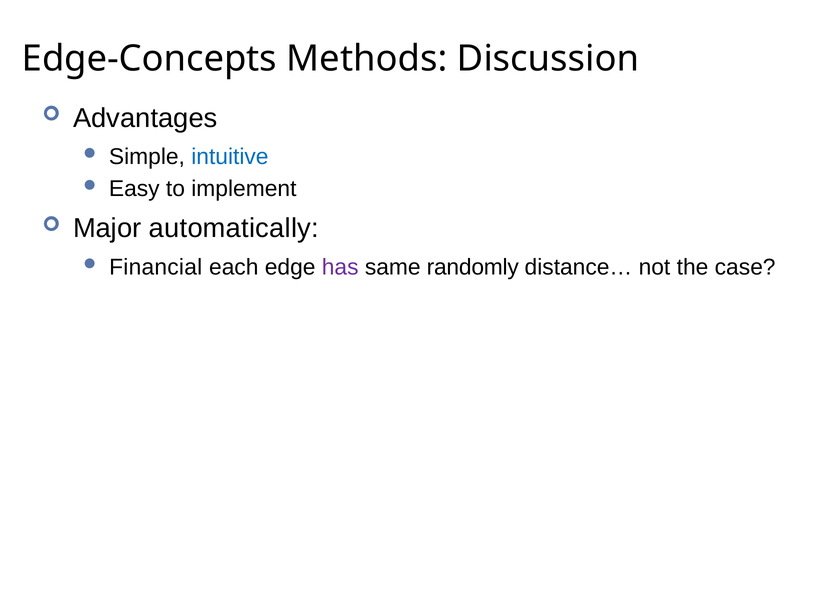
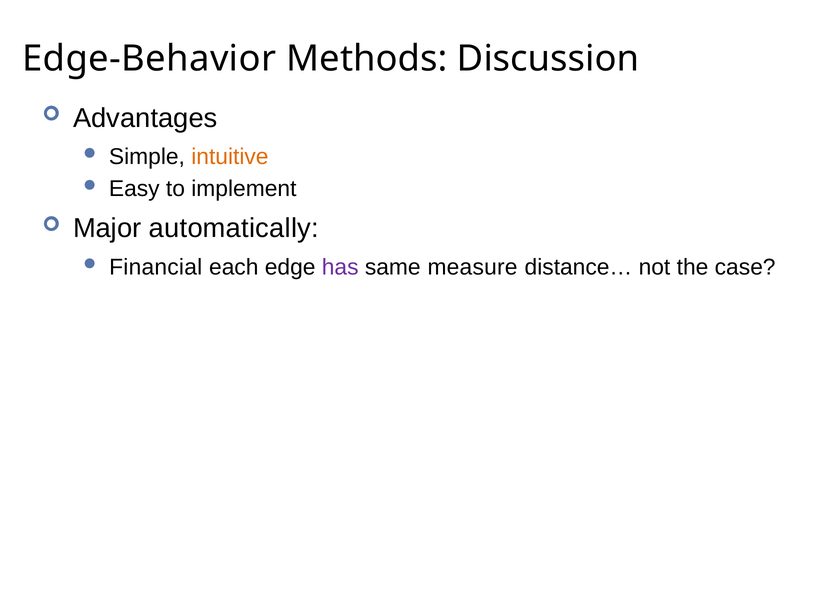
Edge-Concepts: Edge-Concepts -> Edge-Behavior
intuitive colour: blue -> orange
randomly: randomly -> measure
